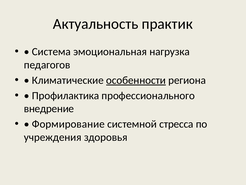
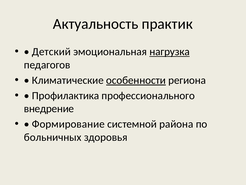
Система: Система -> Детский
нагрузка underline: none -> present
стресса: стресса -> района
учреждения: учреждения -> больничных
